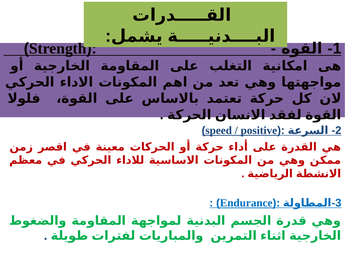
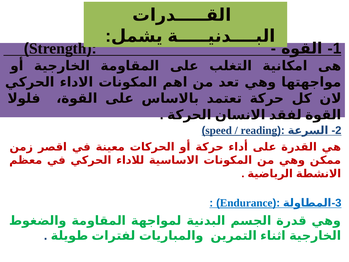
positive: positive -> reading
